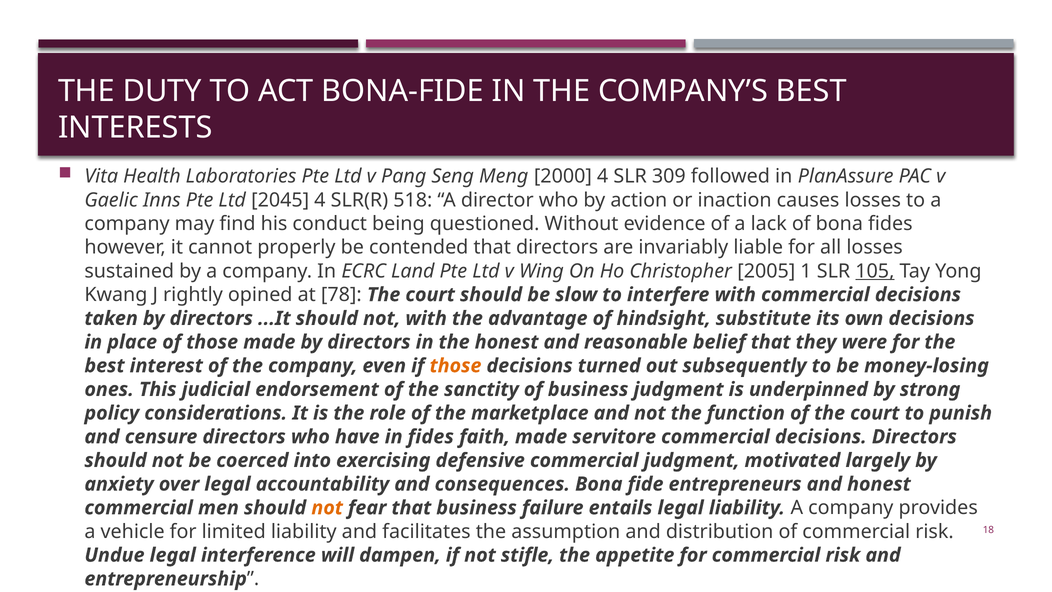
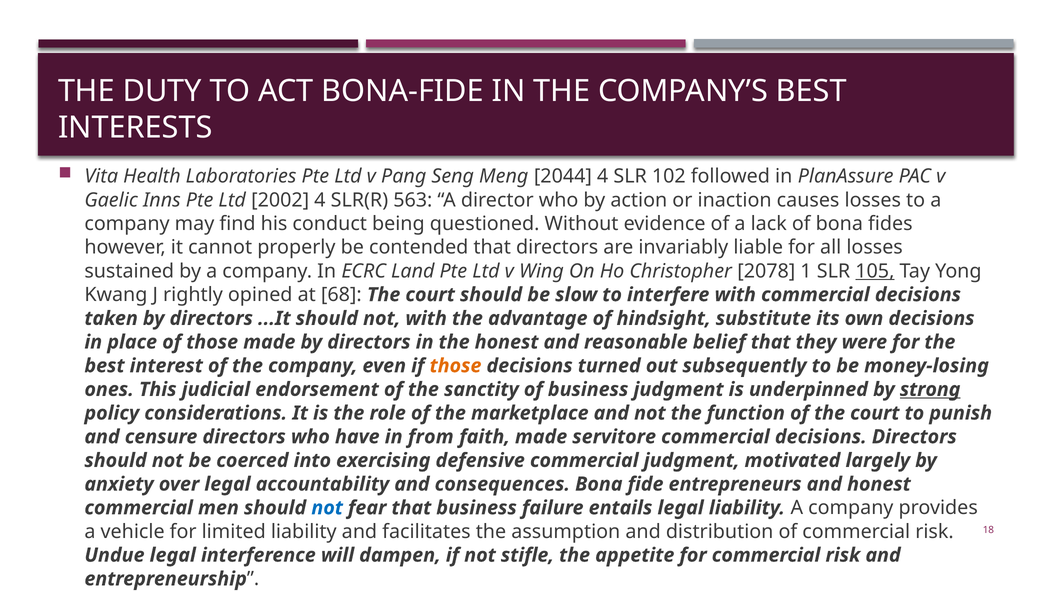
2000: 2000 -> 2044
309: 309 -> 102
2045: 2045 -> 2002
518: 518 -> 563
2005: 2005 -> 2078
78: 78 -> 68
strong underline: none -> present
in fides: fides -> from
not at (327, 508) colour: orange -> blue
